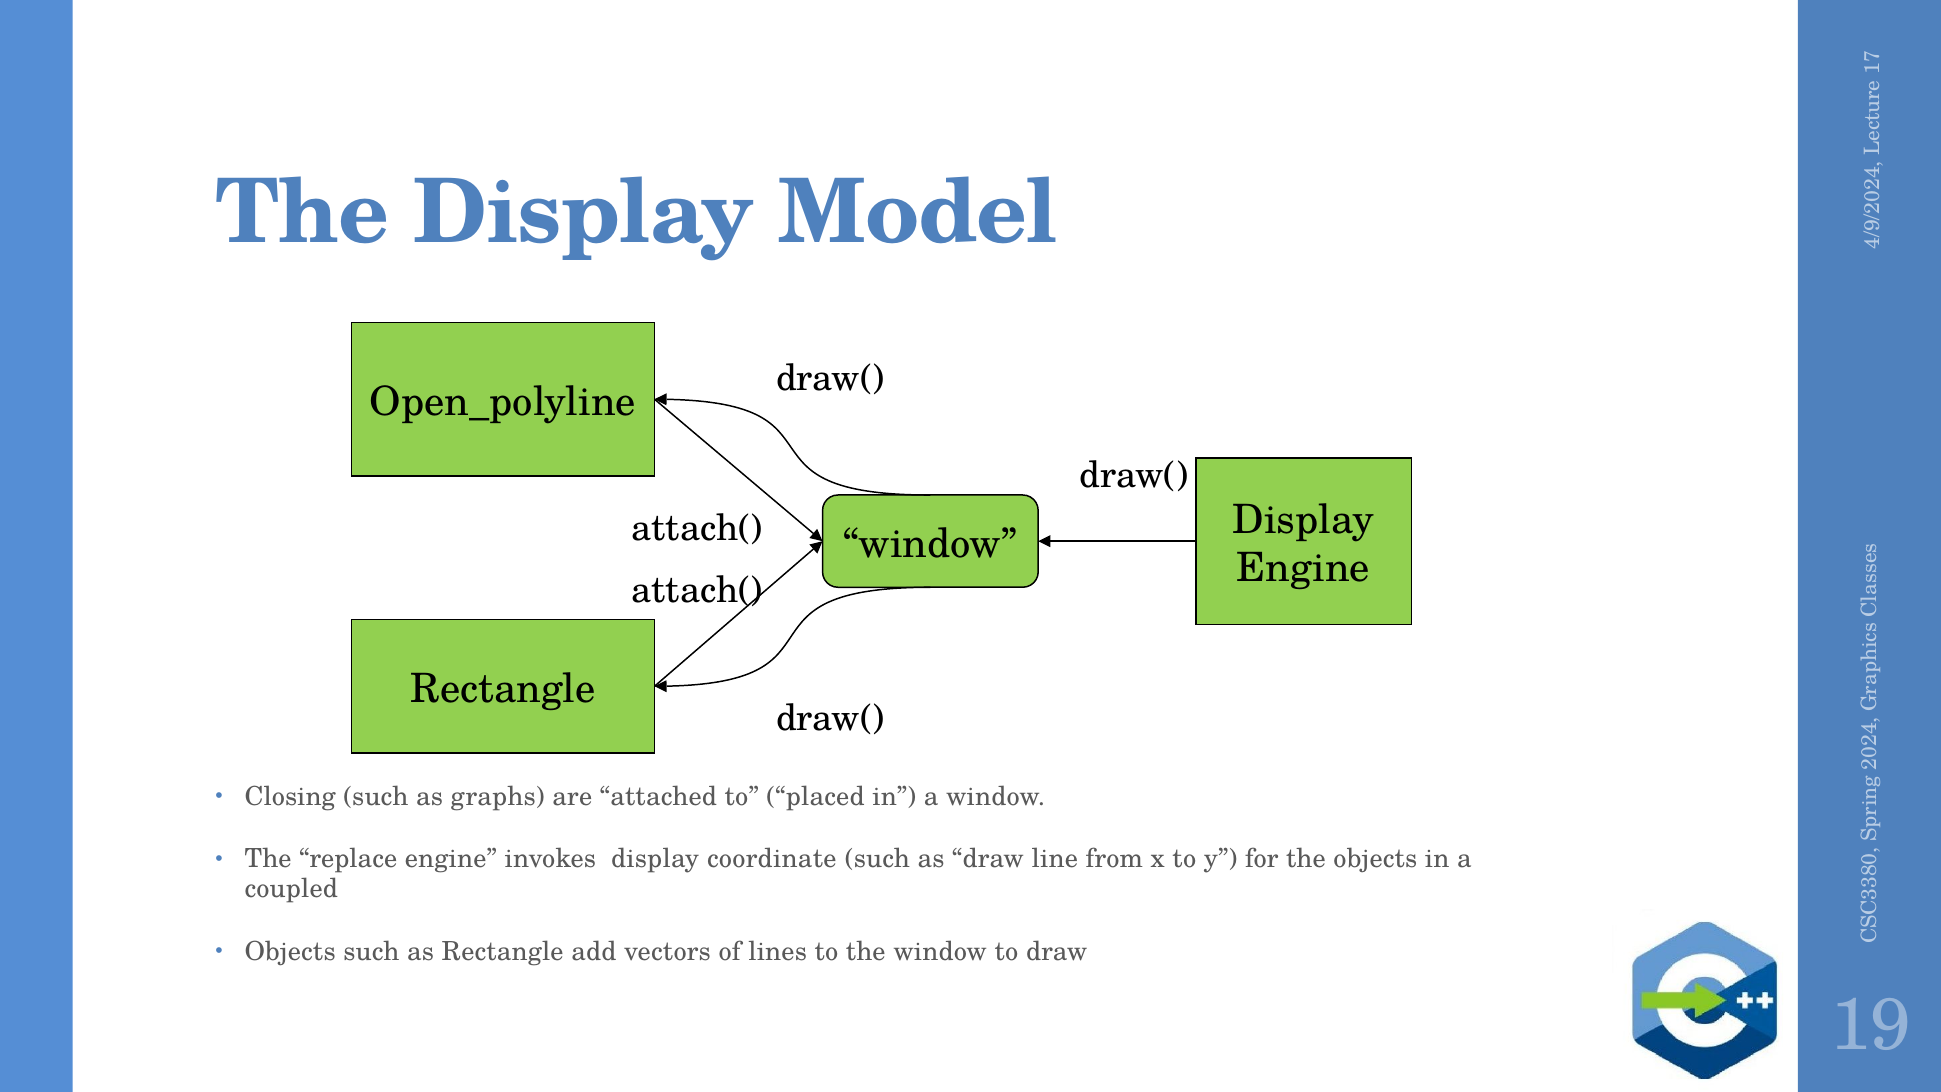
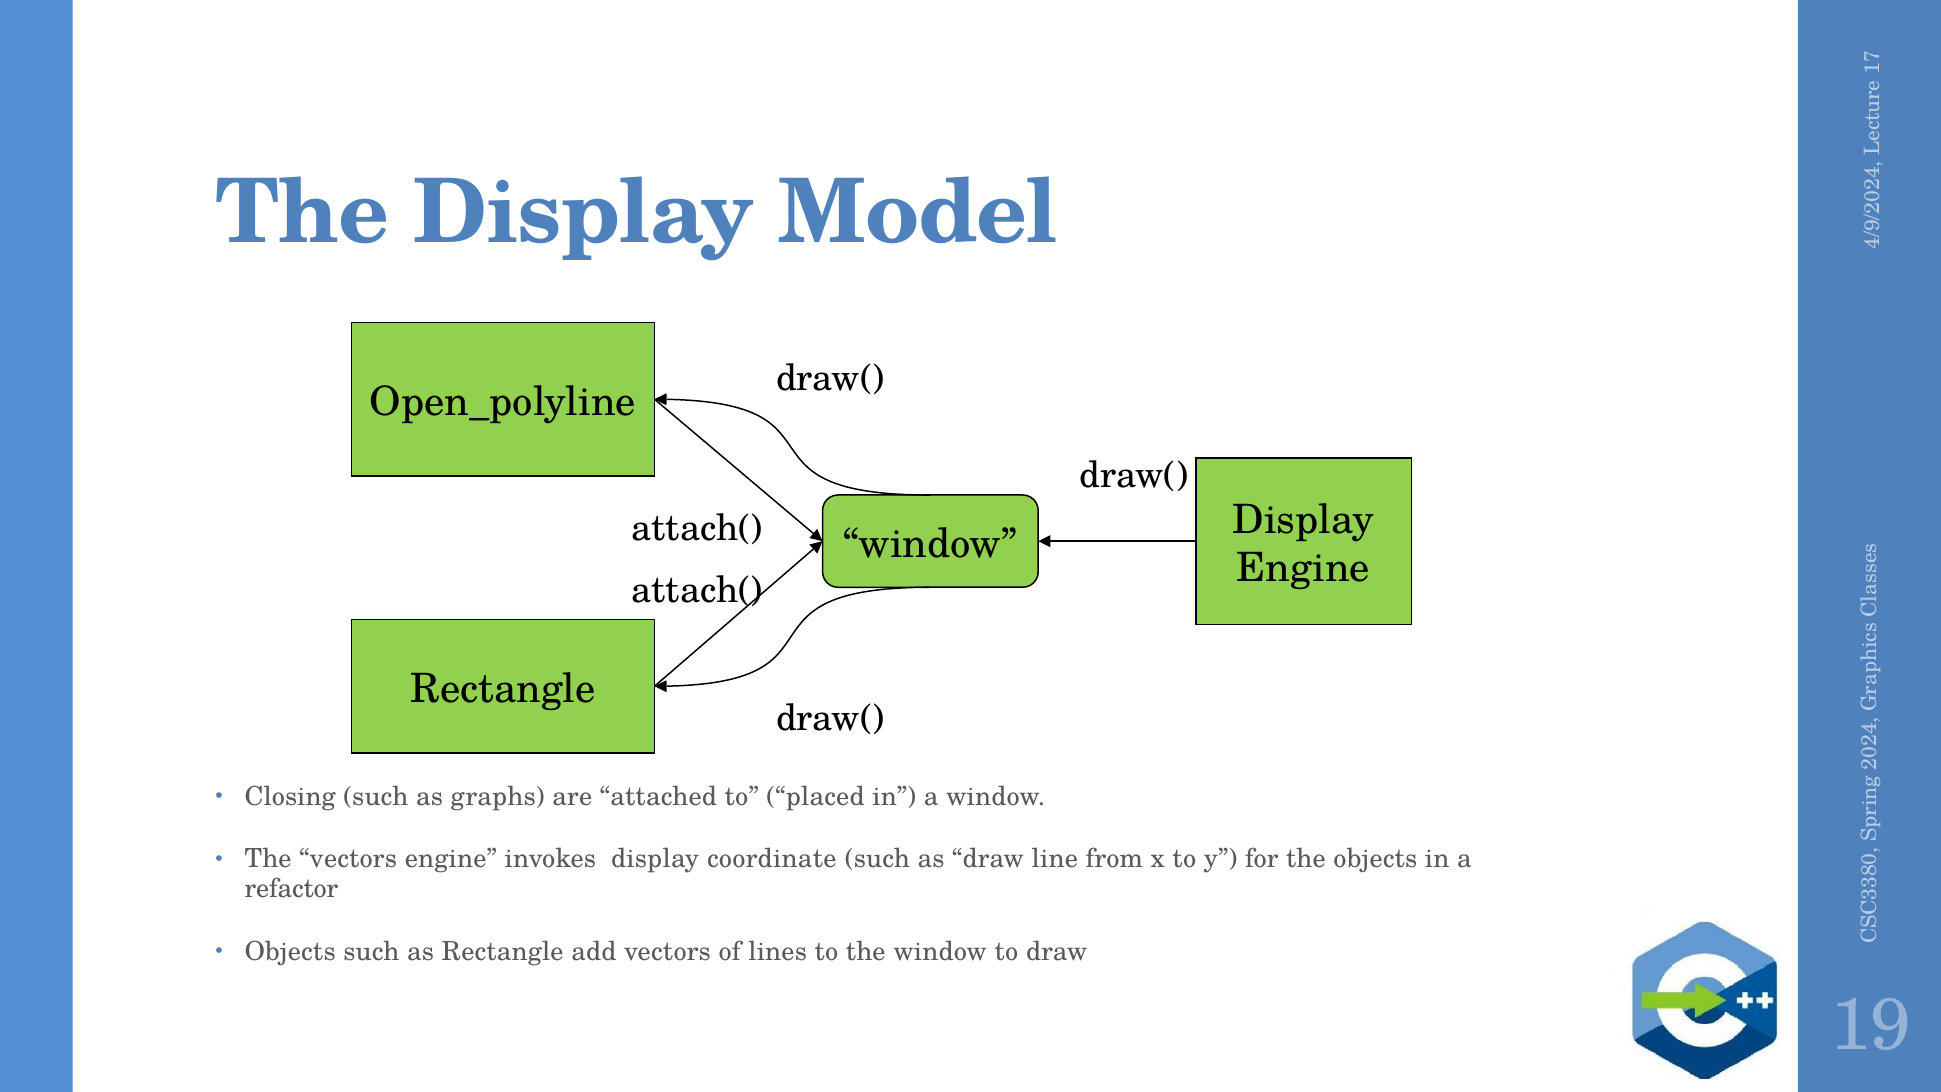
The replace: replace -> vectors
coupled: coupled -> refactor
